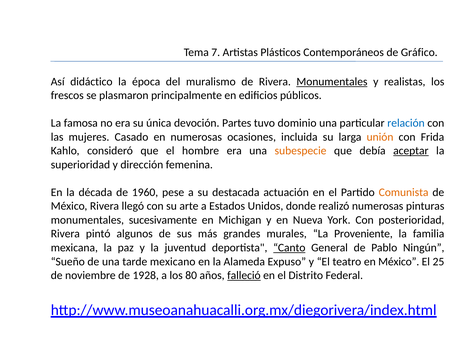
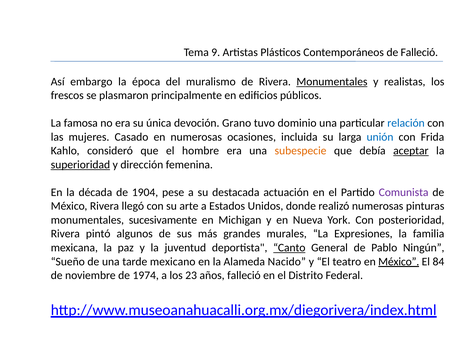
7: 7 -> 9
de Gráfico: Gráfico -> Falleció
didáctico: didáctico -> embargo
Partes: Partes -> Grano
unión colour: orange -> blue
superioridad underline: none -> present
1960: 1960 -> 1904
Comunista colour: orange -> purple
Proveniente: Proveniente -> Expresiones
Expuso: Expuso -> Nacido
México at (399, 261) underline: none -> present
25: 25 -> 84
1928: 1928 -> 1974
80: 80 -> 23
falleció at (244, 275) underline: present -> none
